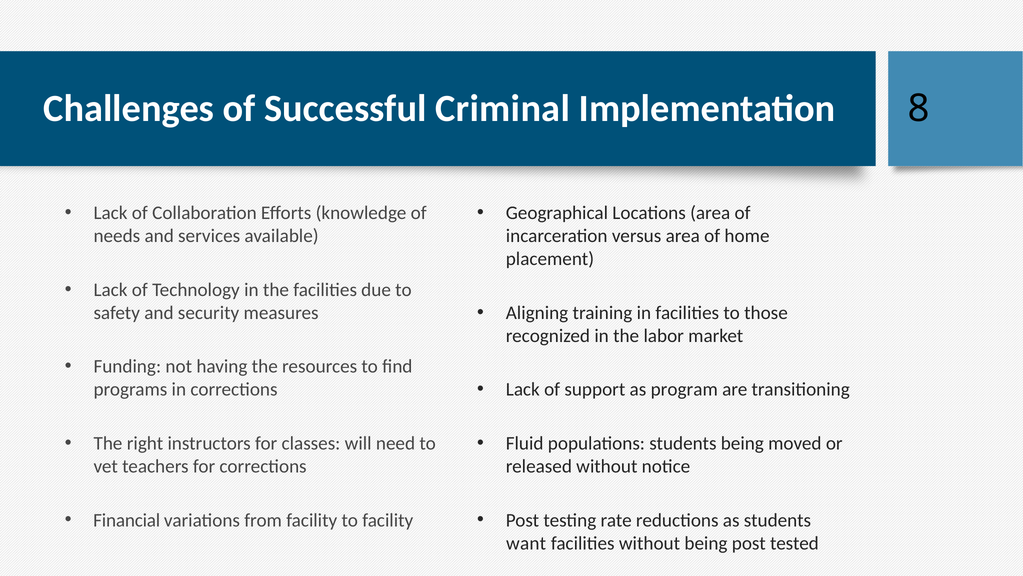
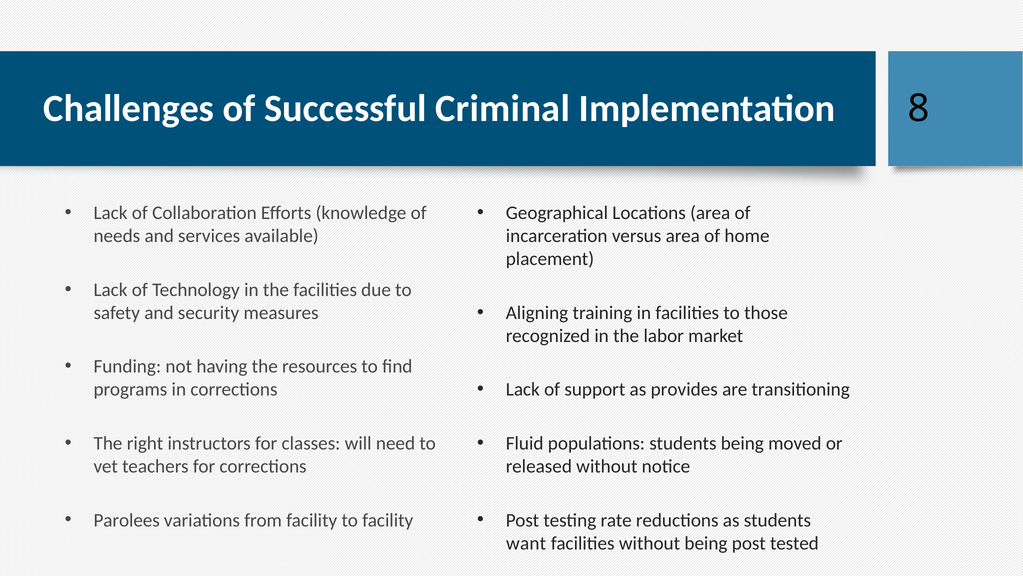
program: program -> provides
Financial: Financial -> Parolees
